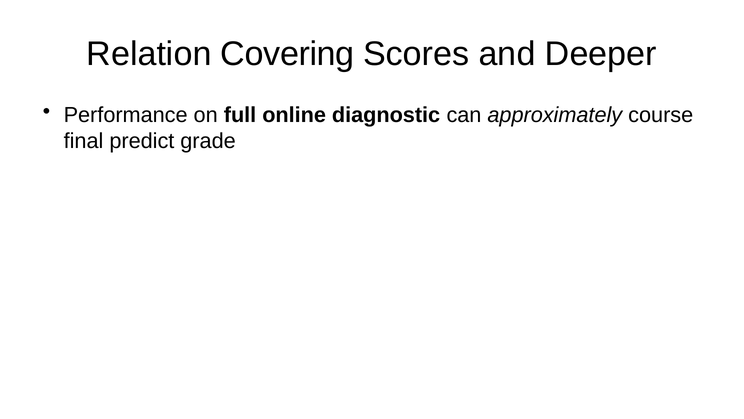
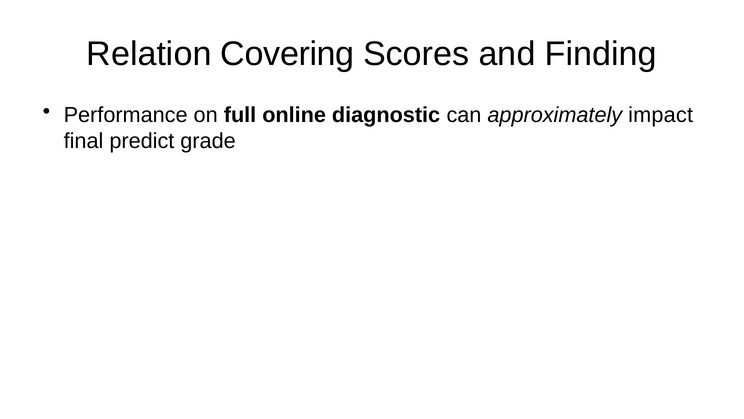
Deeper: Deeper -> Finding
course: course -> impact
